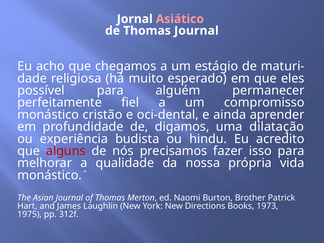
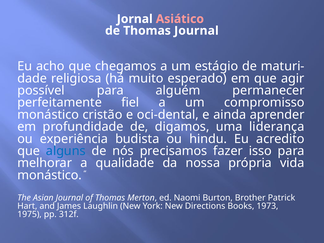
eles: eles -> agir
dilatação: dilatação -> liderança
alguns colour: red -> blue
